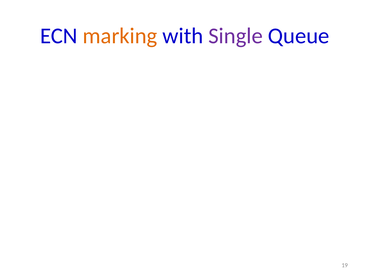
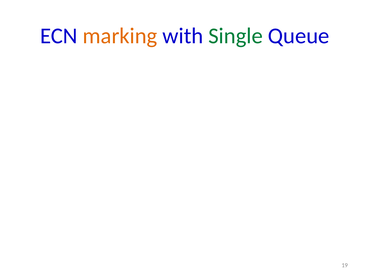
Single colour: purple -> green
